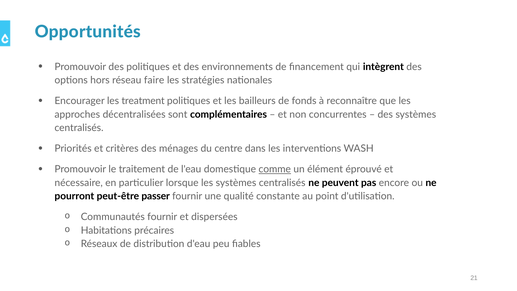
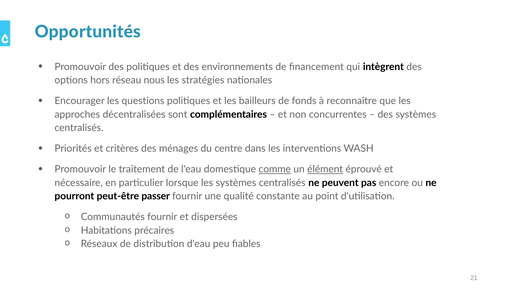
faire: faire -> nous
treatment: treatment -> questions
élément underline: none -> present
